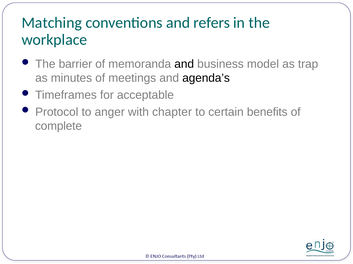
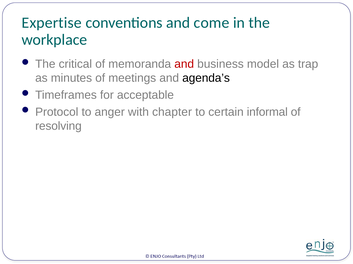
Matching: Matching -> Expertise
refers: refers -> come
barrier: barrier -> critical
and at (184, 64) colour: black -> red
benefits: benefits -> informal
complete: complete -> resolving
